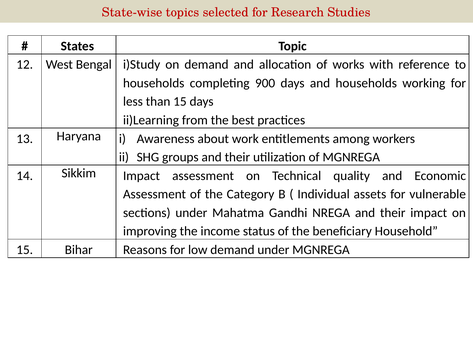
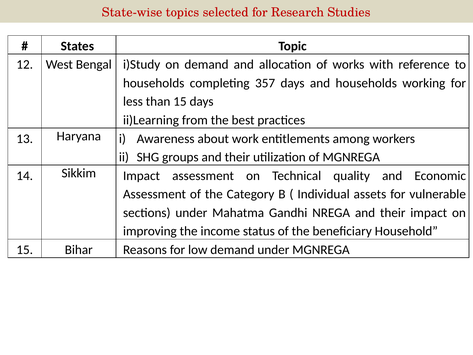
900: 900 -> 357
